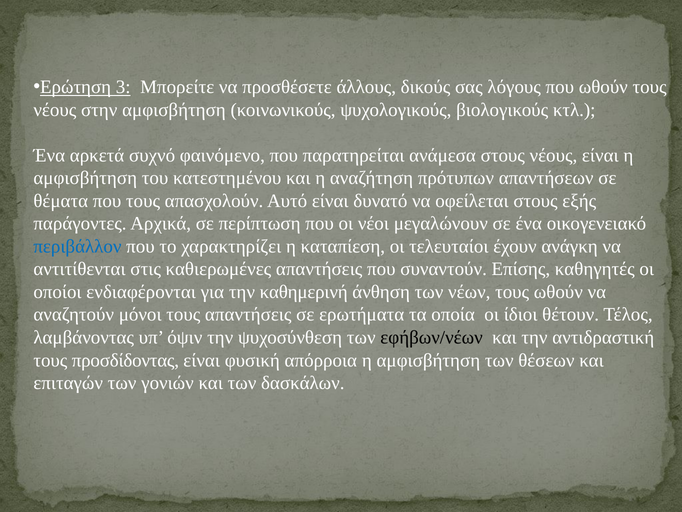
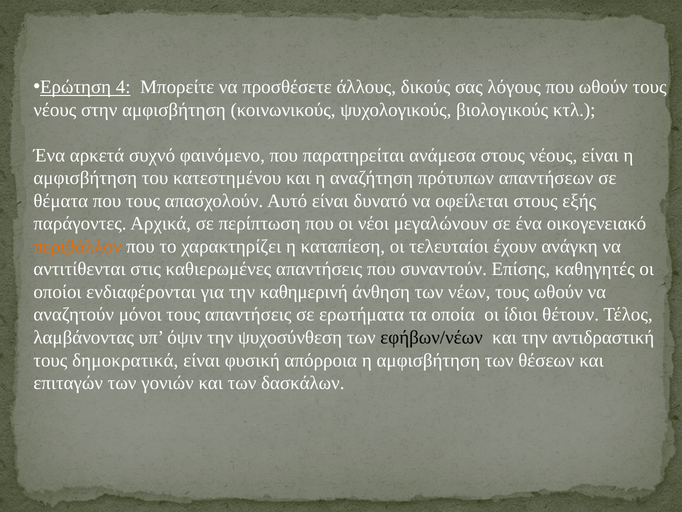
3: 3 -> 4
περιβάλλον colour: blue -> orange
προσδίδοντας: προσδίδοντας -> δημοκρατικά
